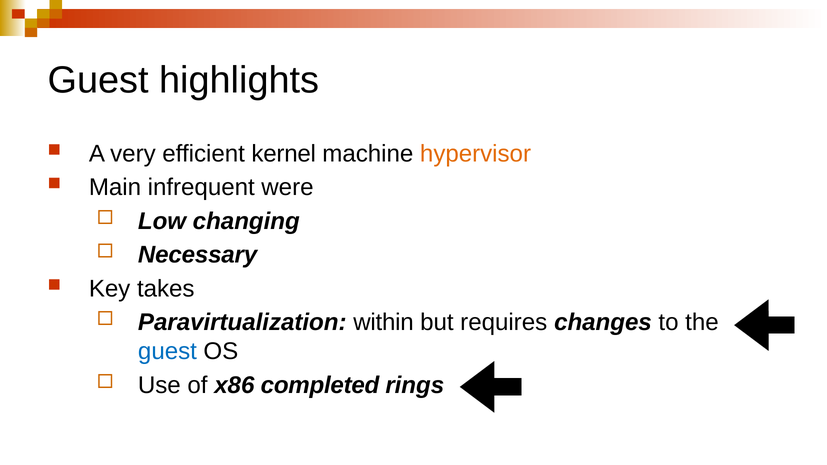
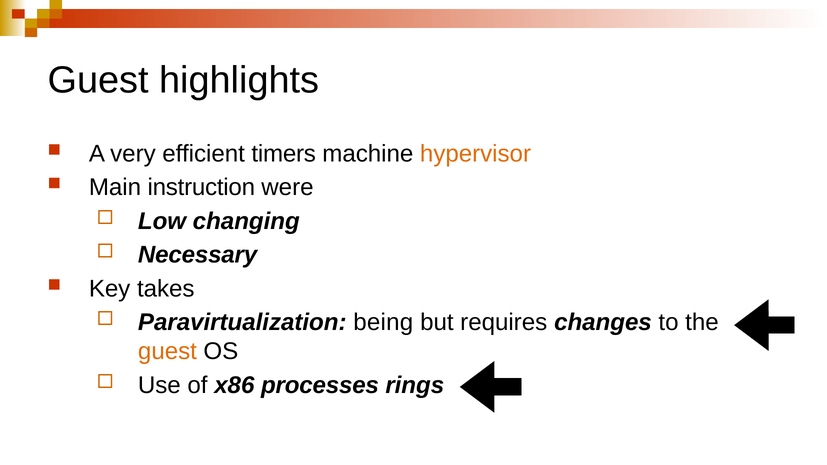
kernel: kernel -> timers
infrequent: infrequent -> instruction
within: within -> being
guest at (167, 352) colour: blue -> orange
completed: completed -> processes
